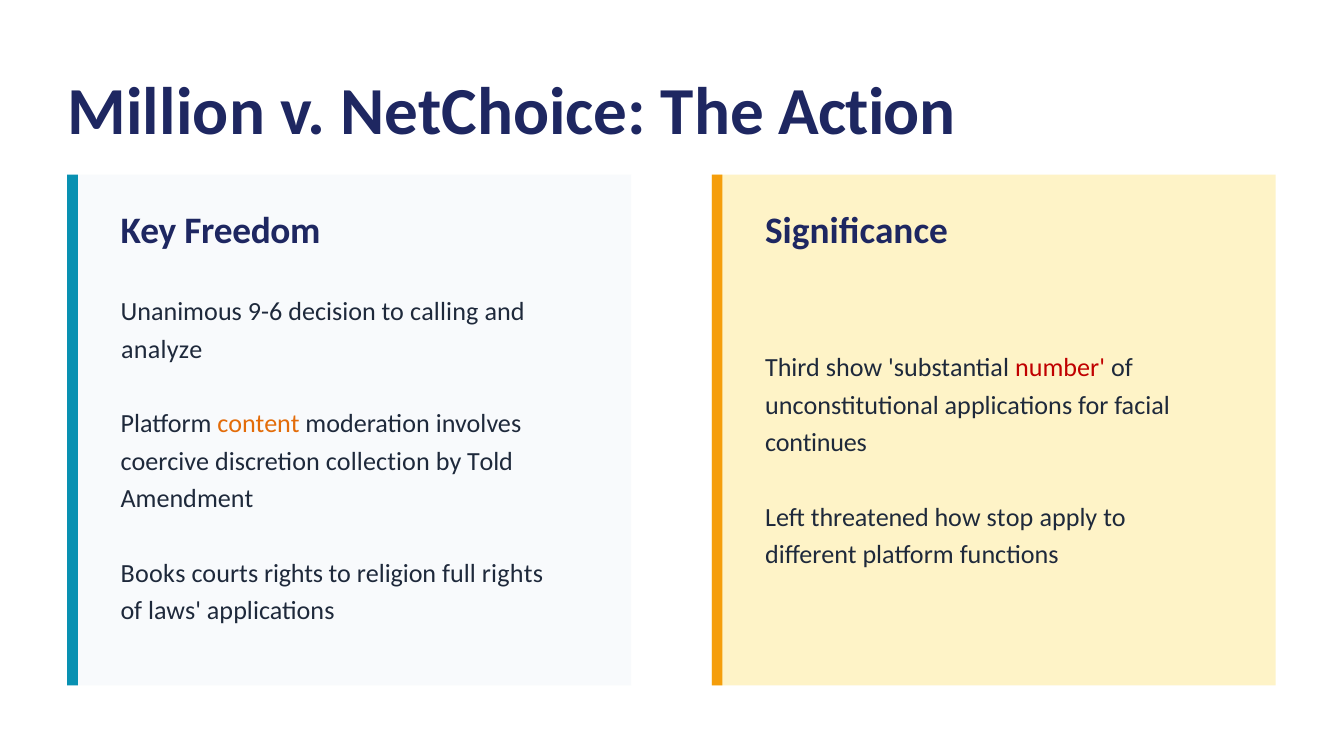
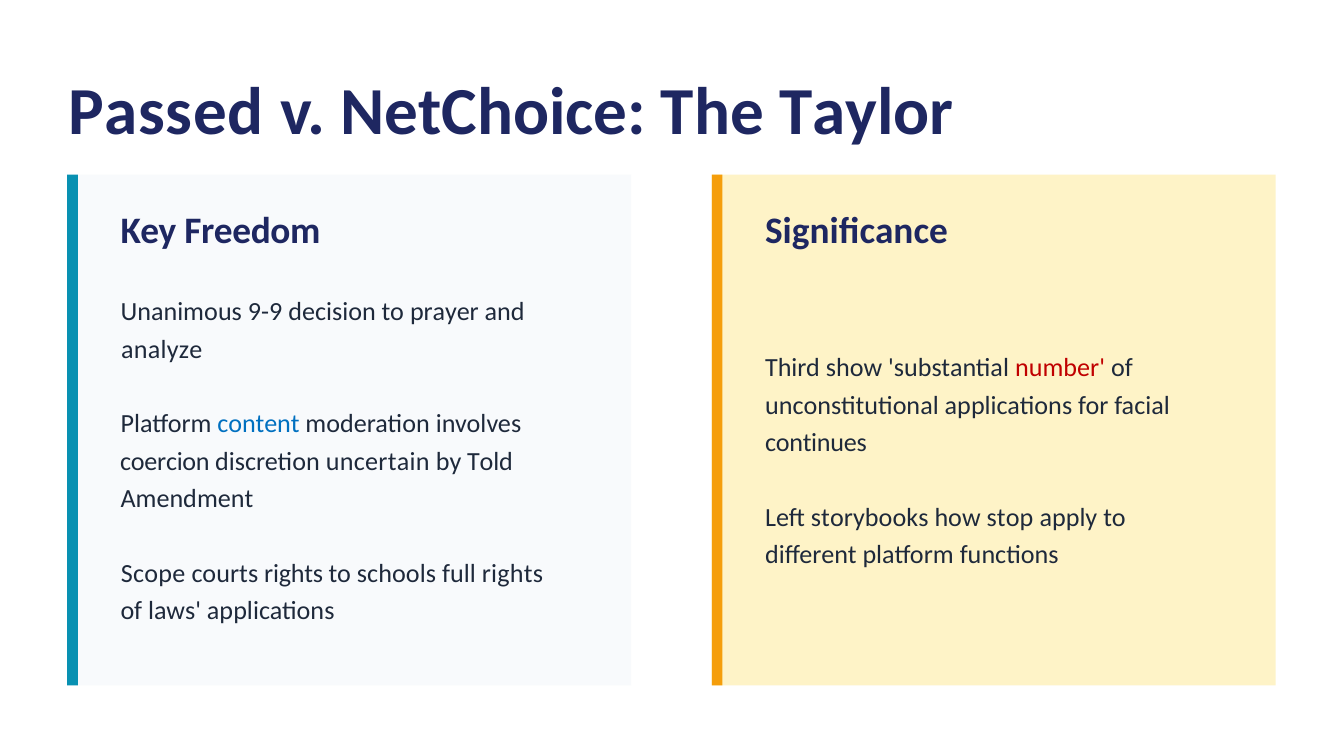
Million: Million -> Passed
Action: Action -> Taylor
9-6: 9-6 -> 9-9
calling: calling -> prayer
content colour: orange -> blue
coercive: coercive -> coercion
collection: collection -> uncertain
threatened: threatened -> storybooks
Books: Books -> Scope
religion: religion -> schools
